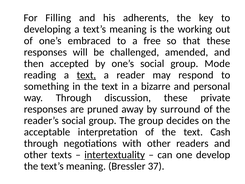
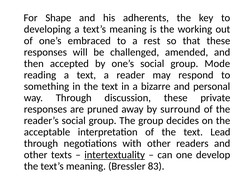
Filling: Filling -> Shape
free: free -> rest
text at (86, 75) underline: present -> none
Cash: Cash -> Lead
37: 37 -> 83
